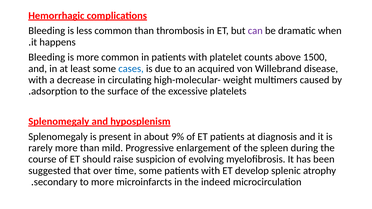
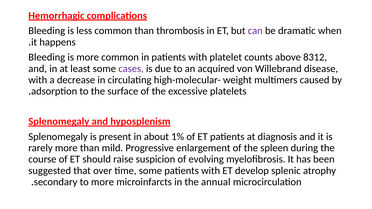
1500: 1500 -> 8312
cases colour: blue -> purple
9%: 9% -> 1%
indeed: indeed -> annual
